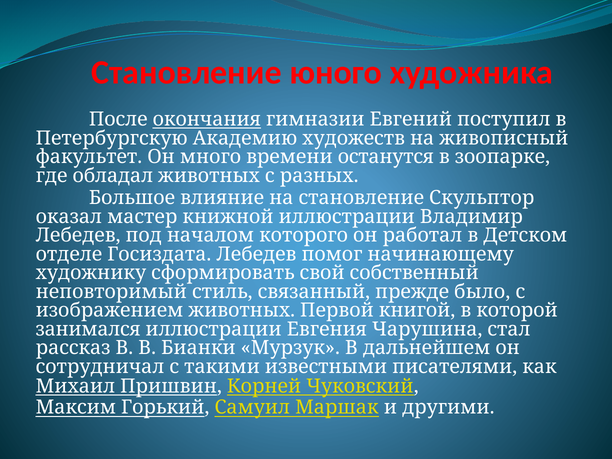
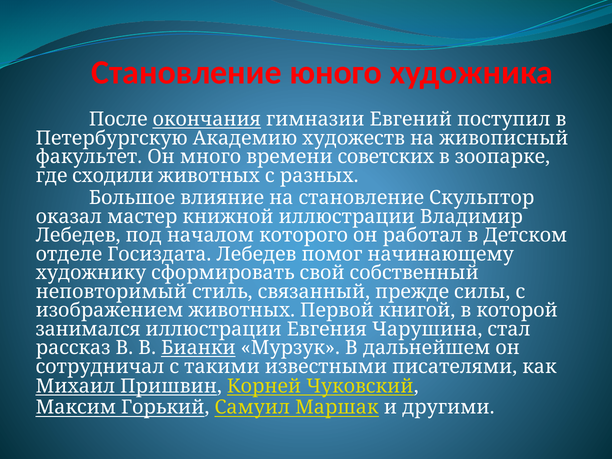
останутся: останутся -> советских
обладал: обладал -> сходили
было: было -> силы
Бианки underline: none -> present
